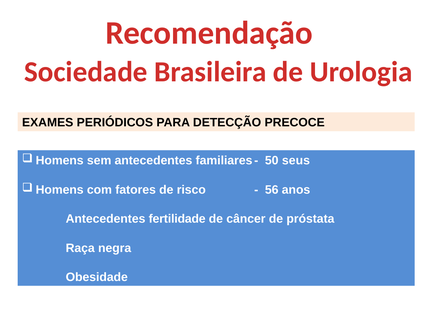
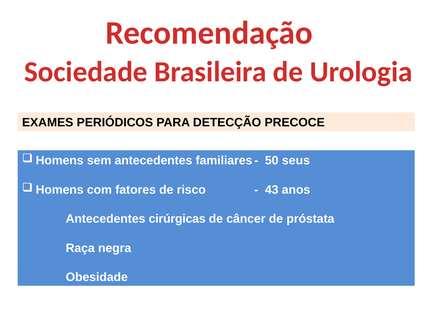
56: 56 -> 43
fertilidade: fertilidade -> cirúrgicas
